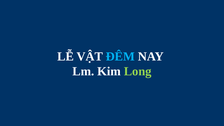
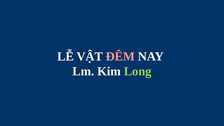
ĐÊM colour: light blue -> pink
